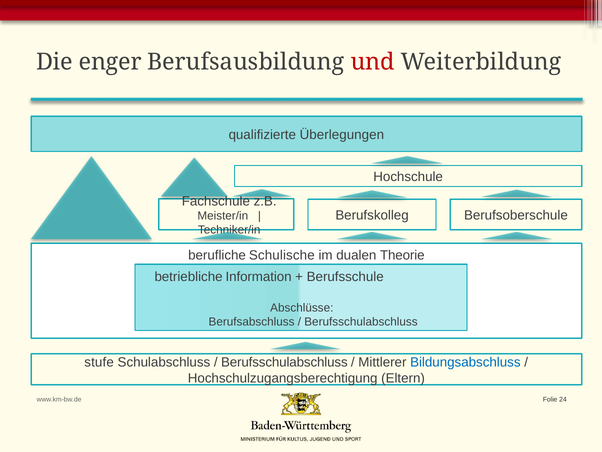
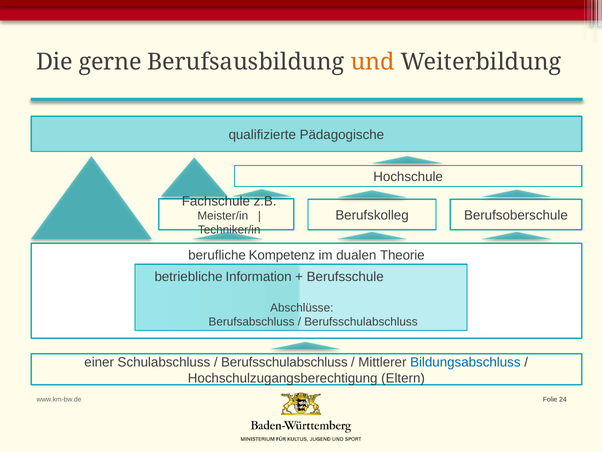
enger: enger -> gerne
und colour: red -> orange
Überlegungen: Überlegungen -> Pädagogische
Schulische: Schulische -> Kompetenz
stufe: stufe -> einer
